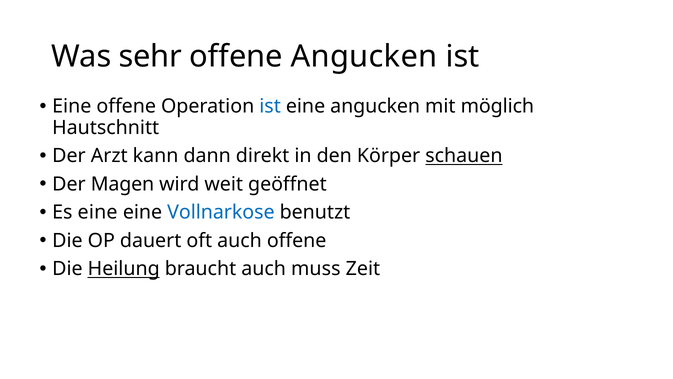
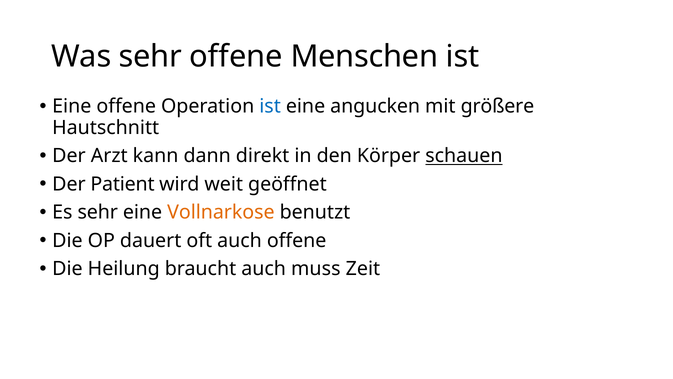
offene Angucken: Angucken -> Menschen
möglich: möglich -> größere
Magen: Magen -> Patient
Es eine: eine -> sehr
Vollnarkose colour: blue -> orange
Heilung underline: present -> none
